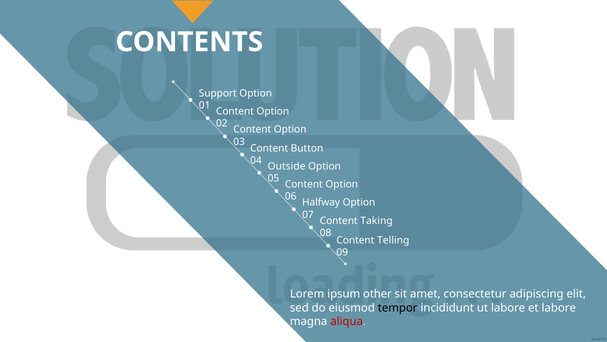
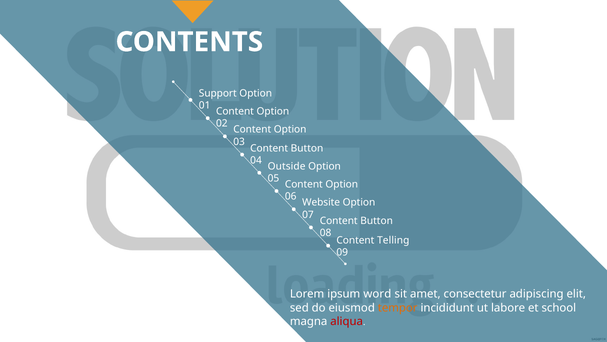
Halfway: Halfway -> Website
Taking at (377, 220): Taking -> Button
other: other -> word
tempor colour: black -> orange
et labore: labore -> school
